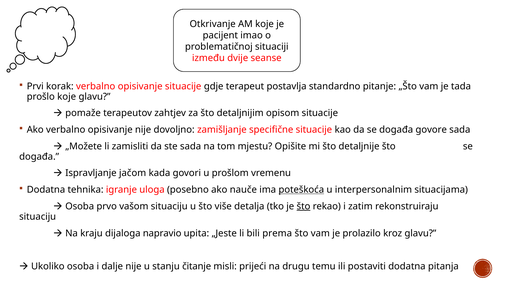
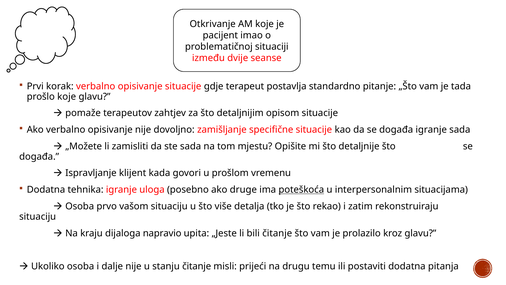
događa govore: govore -> igranje
jačom: jačom -> klijent
nauče: nauče -> druge
što at (303, 206) underline: present -> none
bili prema: prema -> čitanje
